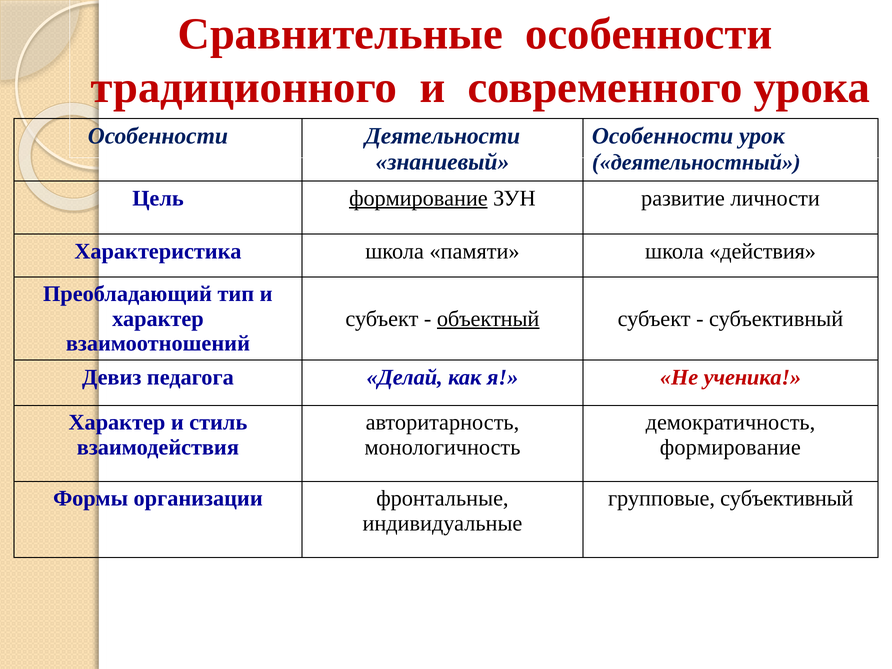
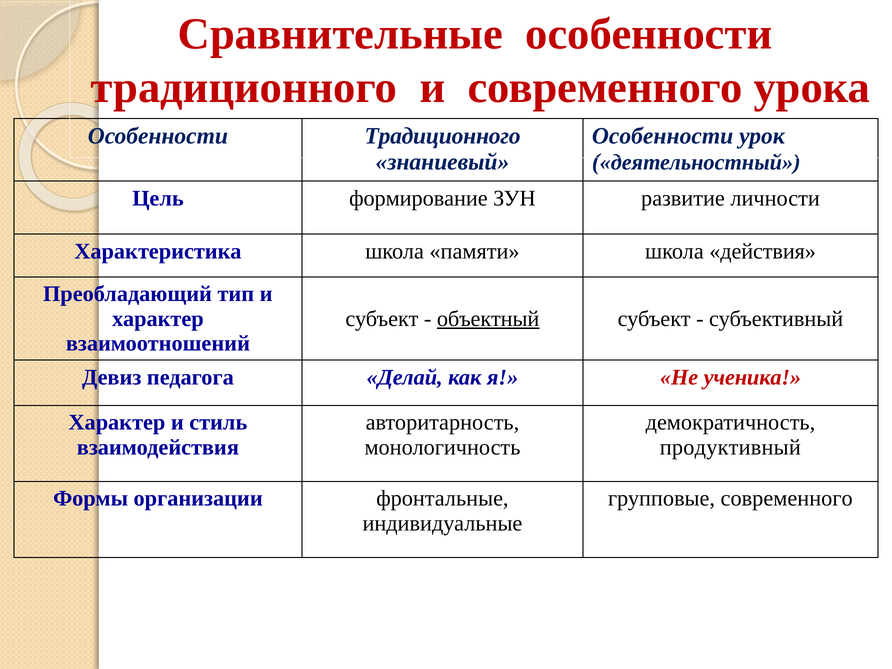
Деятельности at (442, 136): Деятельности -> Традиционного
формирование at (418, 198) underline: present -> none
формирование at (730, 447): формирование -> продуктивный
групповые субъективный: субъективный -> современного
